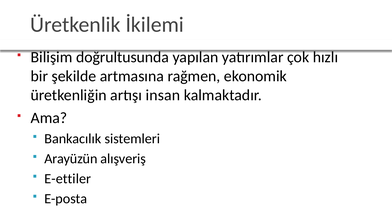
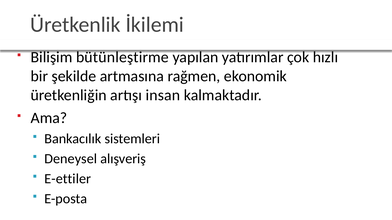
doğrultusunda: doğrultusunda -> bütünleştirme
Arayüzün: Arayüzün -> Deneysel
